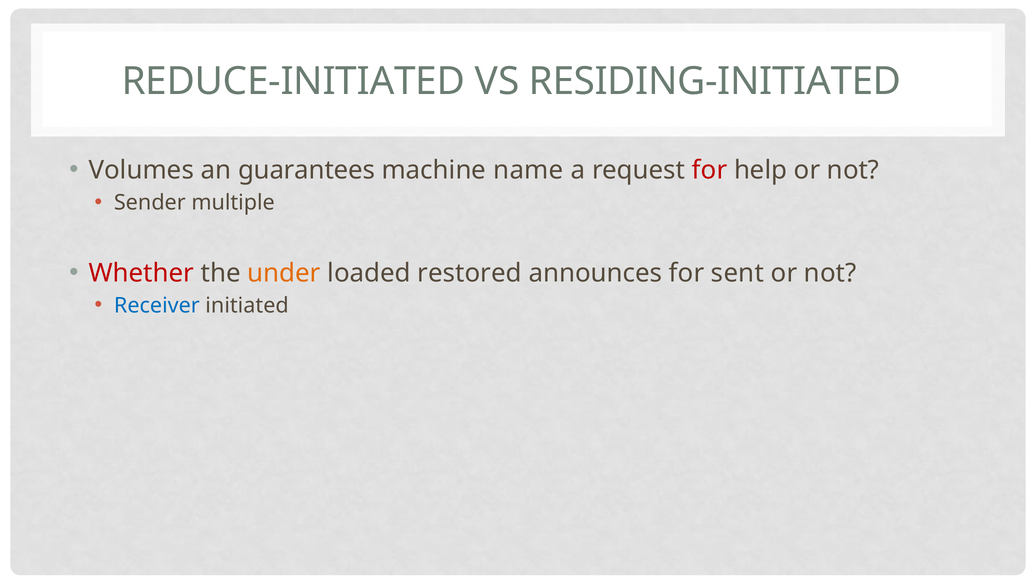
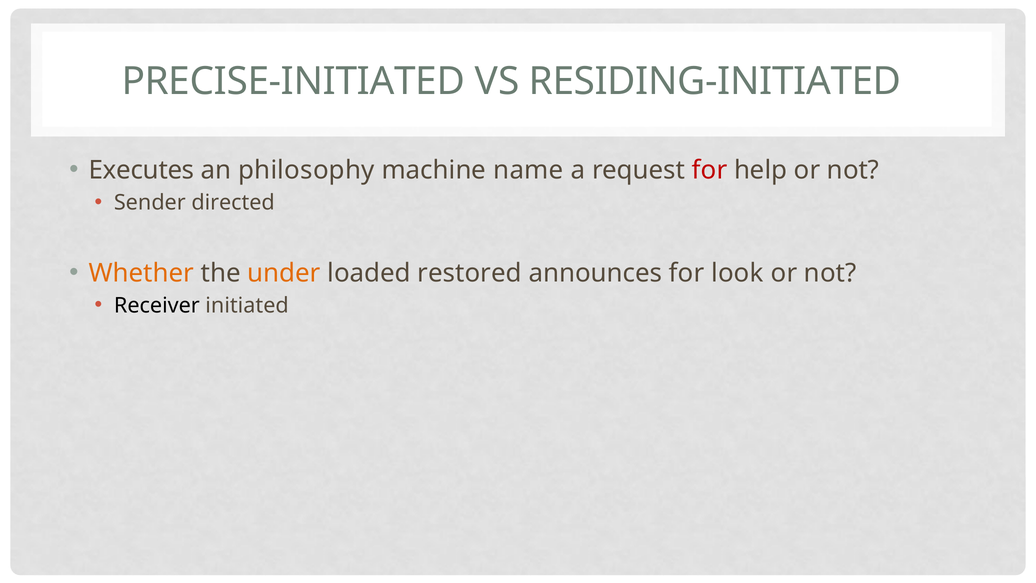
REDUCE-INITIATED: REDUCE-INITIATED -> PRECISE-INITIATED
Volumes: Volumes -> Executes
guarantees: guarantees -> philosophy
multiple: multiple -> directed
Whether colour: red -> orange
sent: sent -> look
Receiver colour: blue -> black
